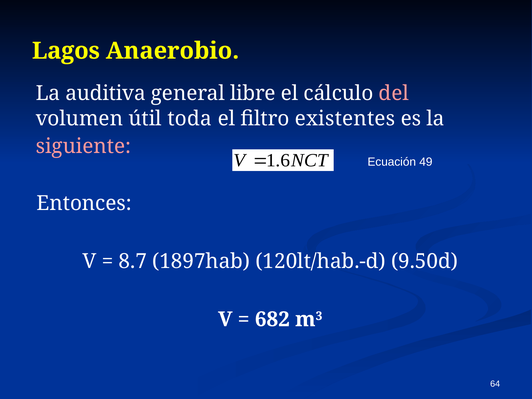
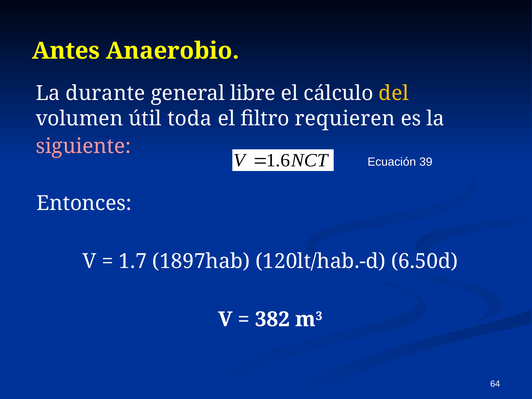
Lagos: Lagos -> Antes
auditiva: auditiva -> durante
del colour: pink -> yellow
existentes: existentes -> requieren
49: 49 -> 39
8.7: 8.7 -> 1.7
9.50d: 9.50d -> 6.50d
682: 682 -> 382
